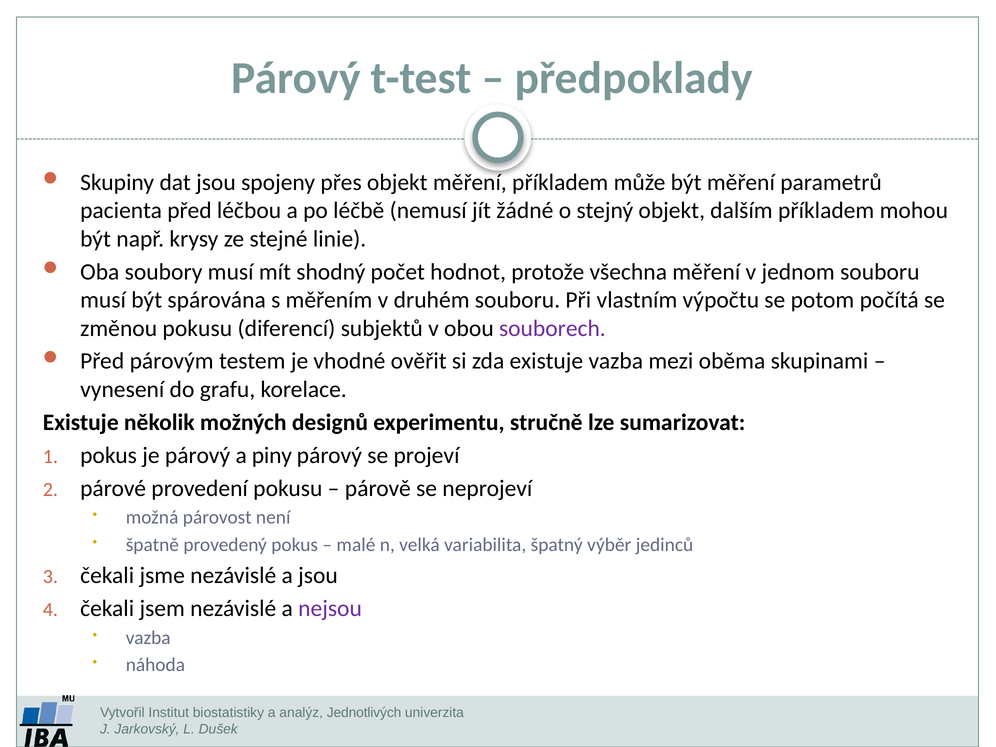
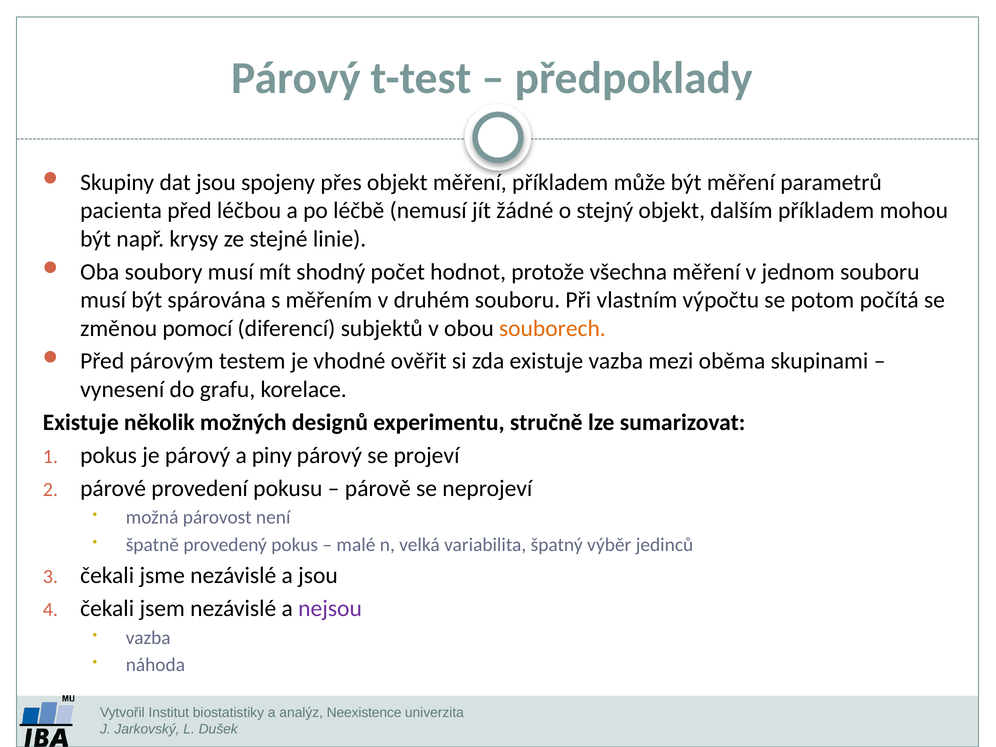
změnou pokusu: pokusu -> pomocí
souborech colour: purple -> orange
Jednotlivých: Jednotlivých -> Neexistence
